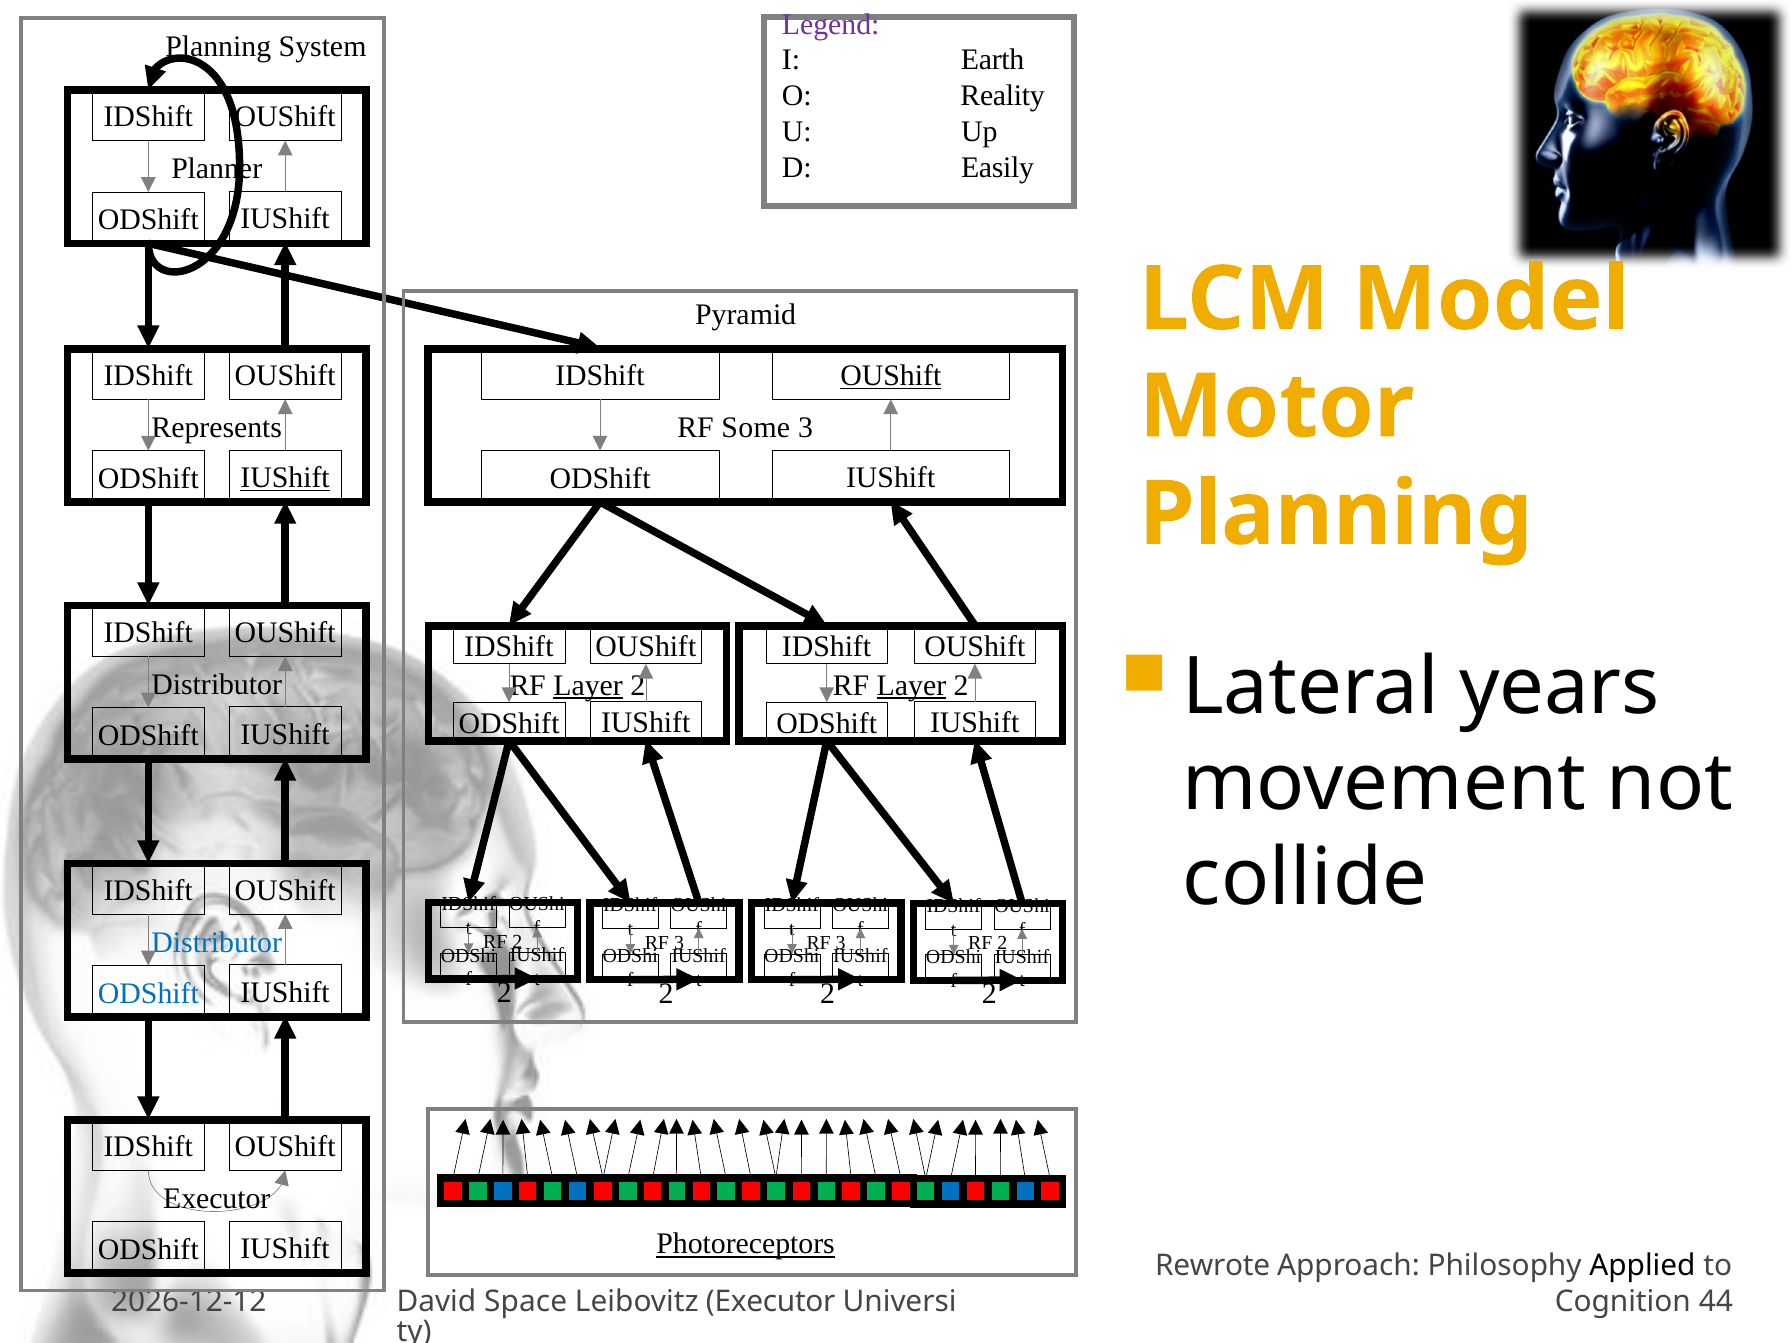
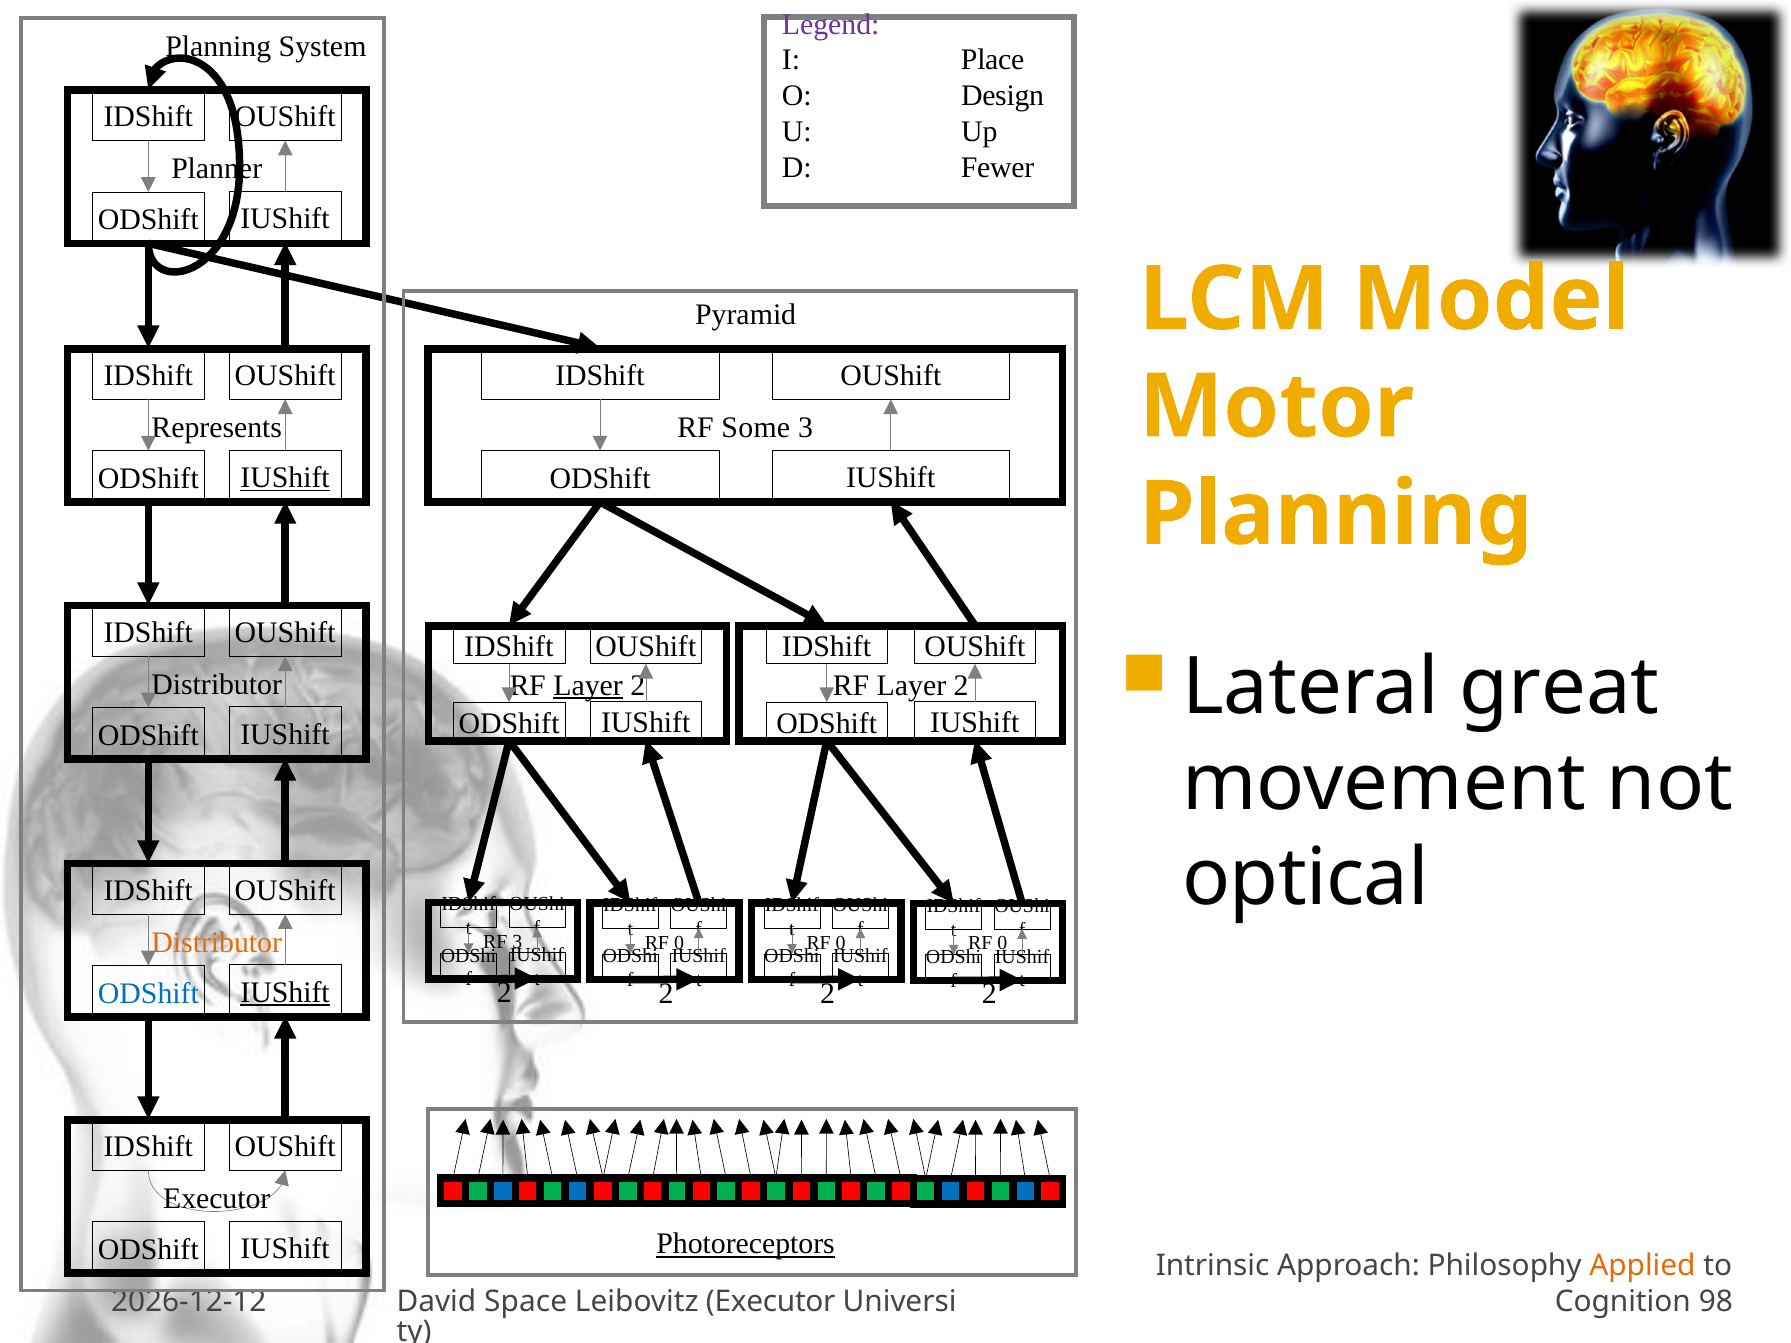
Earth: Earth -> Place
Reality: Reality -> Design
Easily: Easily -> Fewer
OUShift at (891, 376) underline: present -> none
years: years -> great
Layer at (911, 686) underline: present -> none
collide: collide -> optical
Distributor at (217, 942) colour: blue -> orange
2 at (517, 942): 2 -> 3
3 at (679, 943): 3 -> 0
3 at (841, 943): 3 -> 0
2 at (1002, 944): 2 -> 0
IUShift at (285, 993) underline: none -> present
Rewrote: Rewrote -> Intrinsic
Applied colour: black -> orange
44: 44 -> 98
